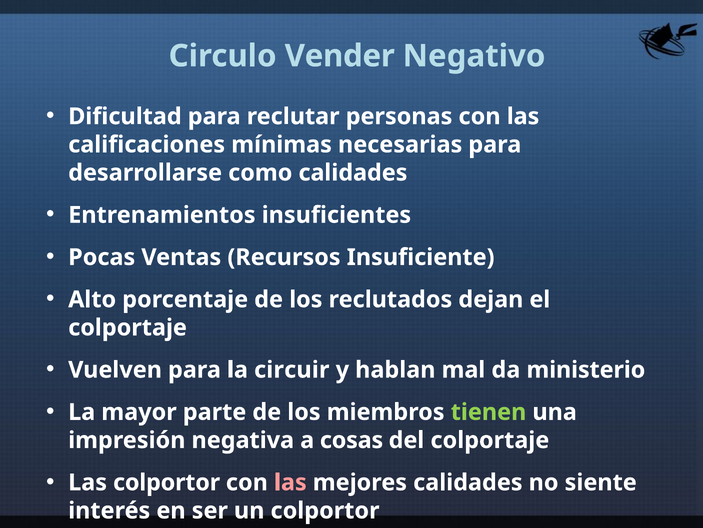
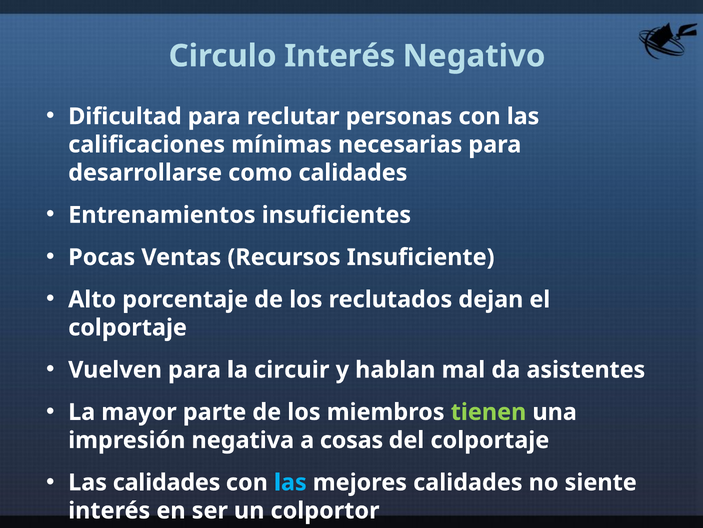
Circulo Vender: Vender -> Interés
ministerio: ministerio -> asistentes
Las colportor: colportor -> calidades
las at (290, 482) colour: pink -> light blue
